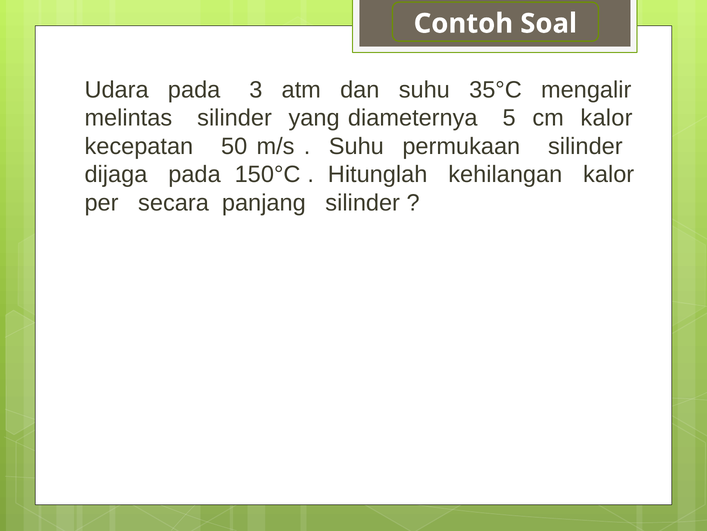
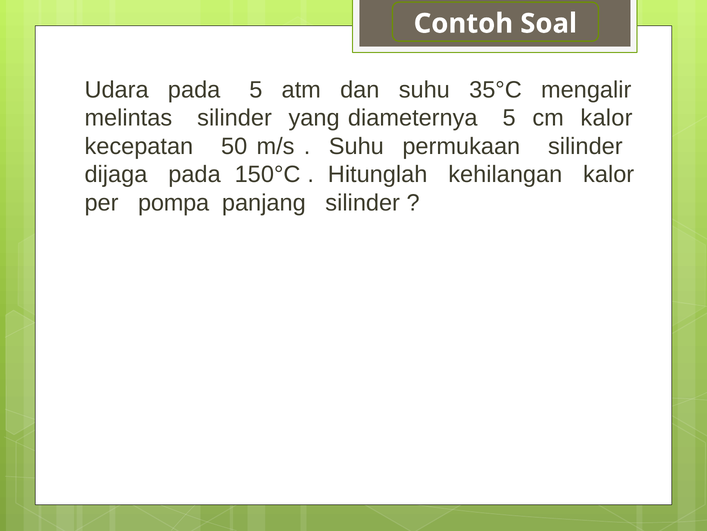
pada 3: 3 -> 5
secara: secara -> pompa
